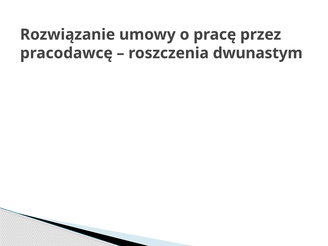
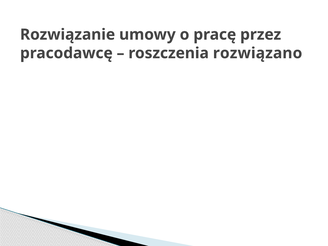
dwunastym: dwunastym -> rozwiązano
